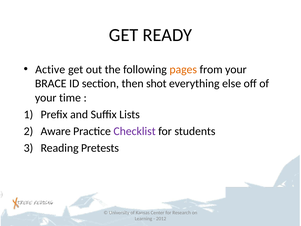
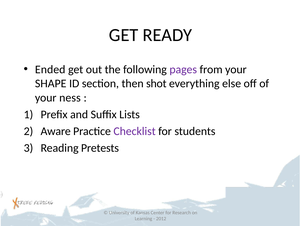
Active: Active -> Ended
pages colour: orange -> purple
BRACE: BRACE -> SHAPE
time: time -> ness
